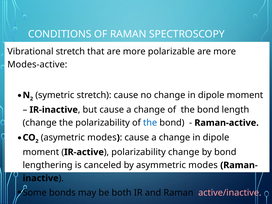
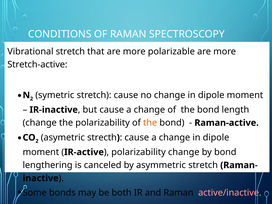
Modes-active: Modes-active -> Stretch-active
the at (150, 123) colour: blue -> orange
asymetric modes: modes -> strecth
asymmetric modes: modes -> stretch
